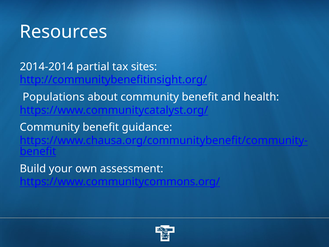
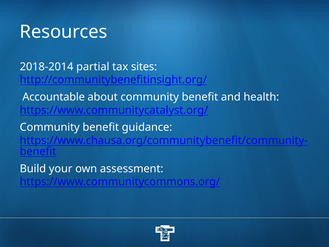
2014-2014: 2014-2014 -> 2018-2014
Populations: Populations -> Accountable
